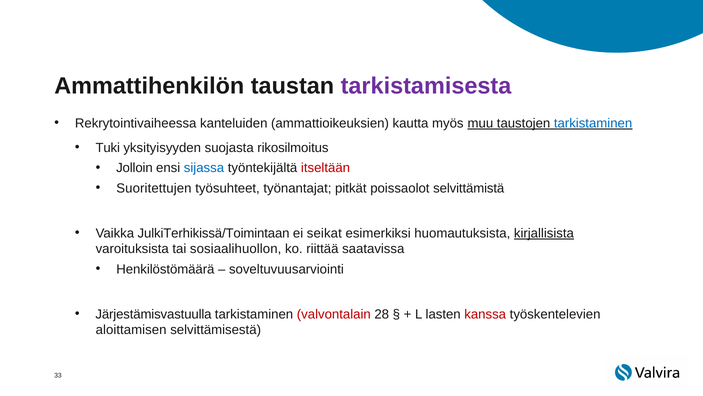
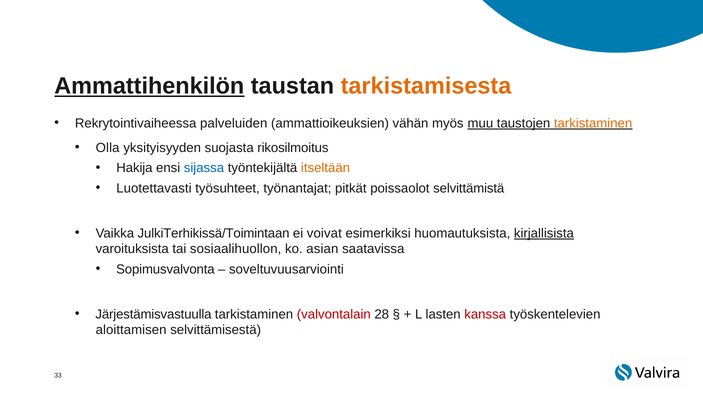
Ammattihenkilön underline: none -> present
tarkistamisesta colour: purple -> orange
kanteluiden: kanteluiden -> palveluiden
kautta: kautta -> vähän
tarkistaminen at (593, 123) colour: blue -> orange
Tuki: Tuki -> Olla
Jolloin: Jolloin -> Hakija
itseltään colour: red -> orange
Suoritettujen: Suoritettujen -> Luotettavasti
seikat: seikat -> voivat
riittää: riittää -> asian
Henkilöstömäärä: Henkilöstömäärä -> Sopimusvalvonta
